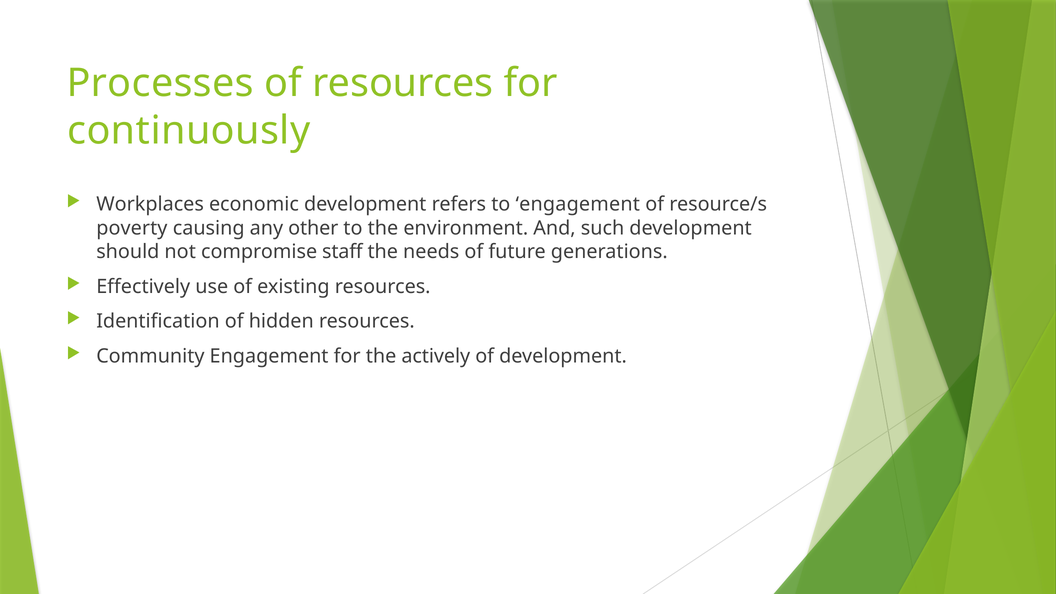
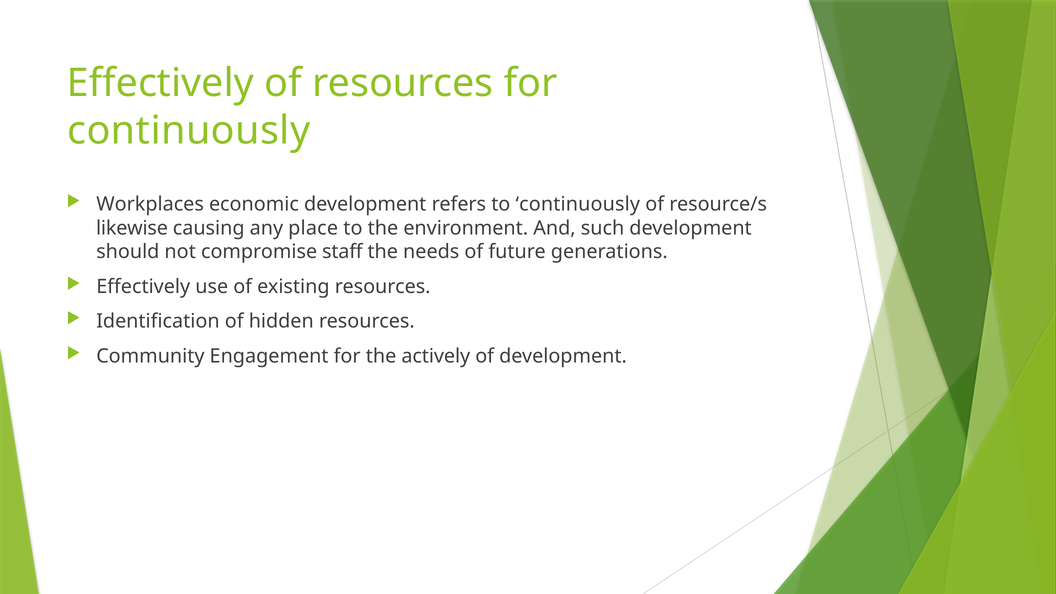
Processes at (160, 83): Processes -> Effectively
to engagement: engagement -> continuously
poverty: poverty -> likewise
other: other -> place
